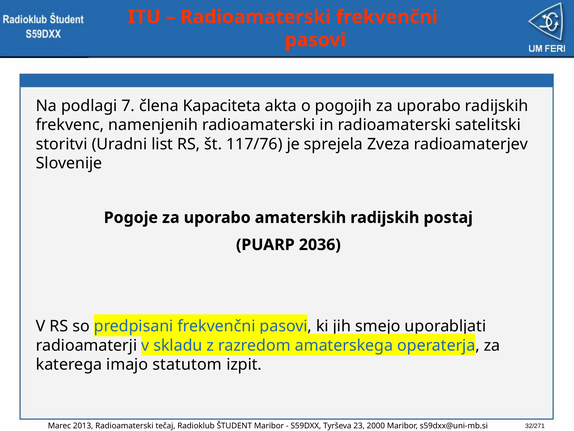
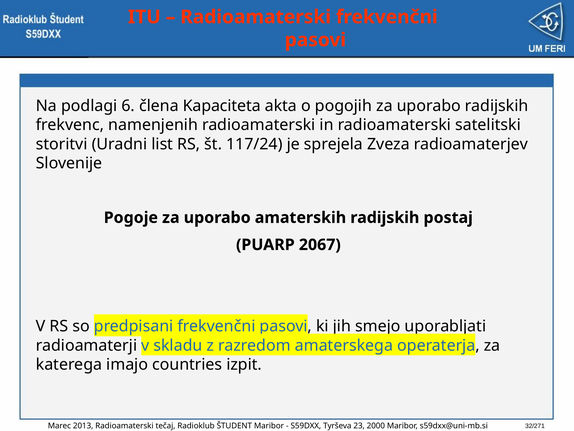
7: 7 -> 6
117/76: 117/76 -> 117/24
2036: 2036 -> 2067
statutom: statutom -> countries
